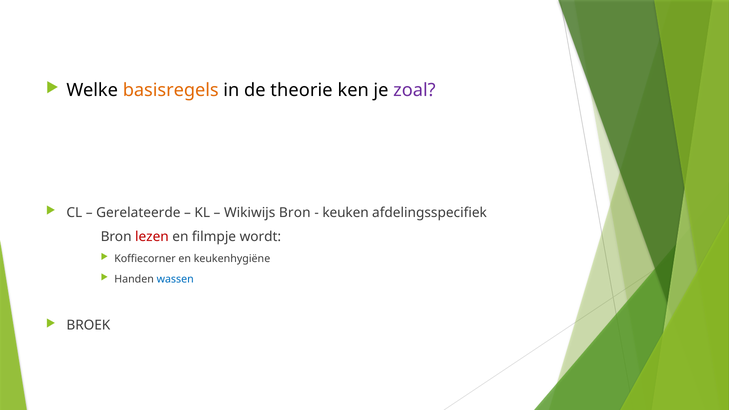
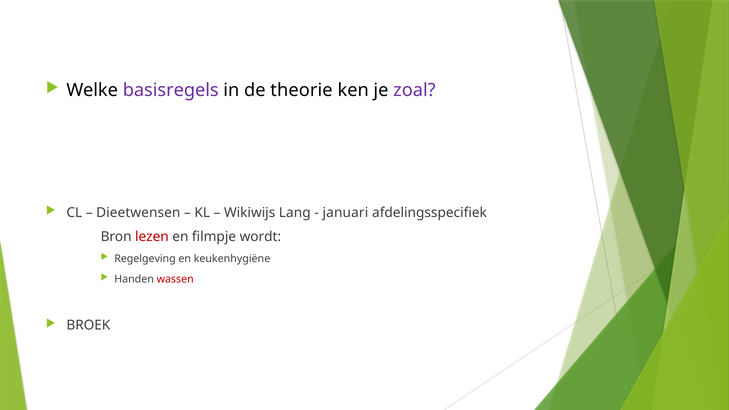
basisregels colour: orange -> purple
Gerelateerde: Gerelateerde -> Dieetwensen
Wikiwijs Bron: Bron -> Lang
keuken: keuken -> januari
Koffiecorner: Koffiecorner -> Regelgeving
wassen colour: blue -> red
